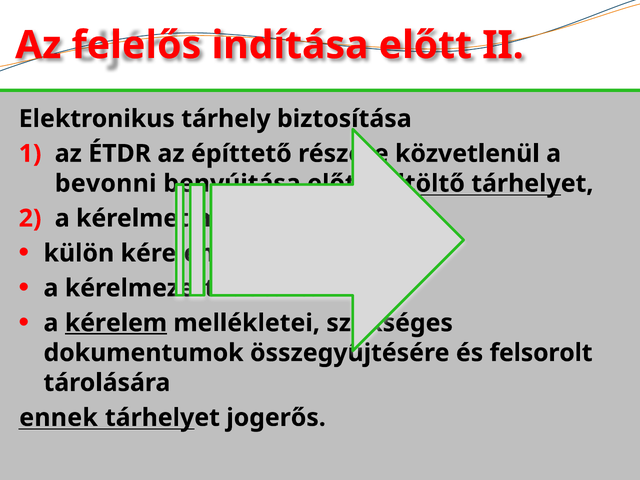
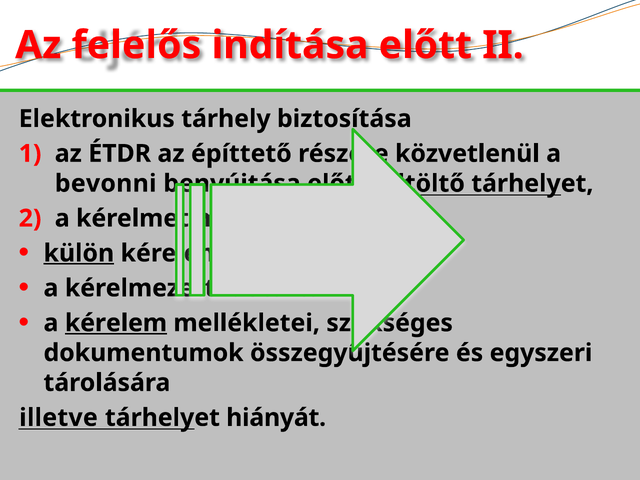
külön underline: none -> present
felsorolt: felsorolt -> egyszeri
ennek: ennek -> illetve
jogerős: jogerős -> hiányát
